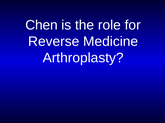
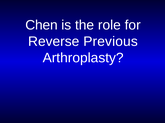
Medicine: Medicine -> Previous
